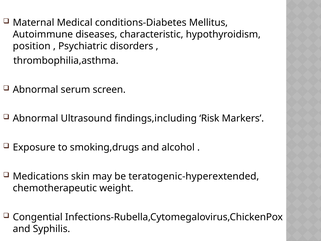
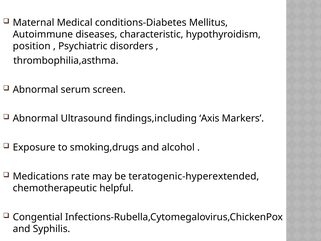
Risk: Risk -> Axis
skin: skin -> rate
weight: weight -> helpful
